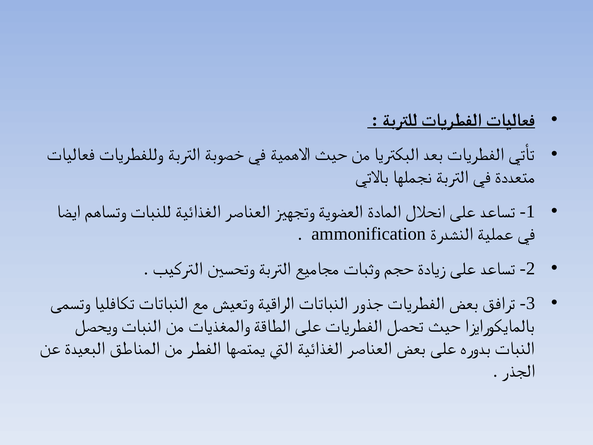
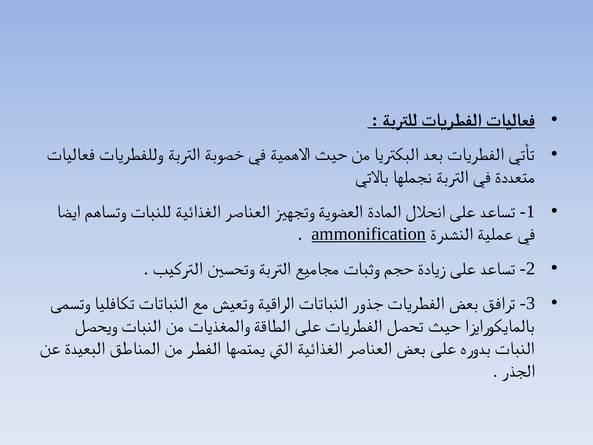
ammonification underline: none -> present
